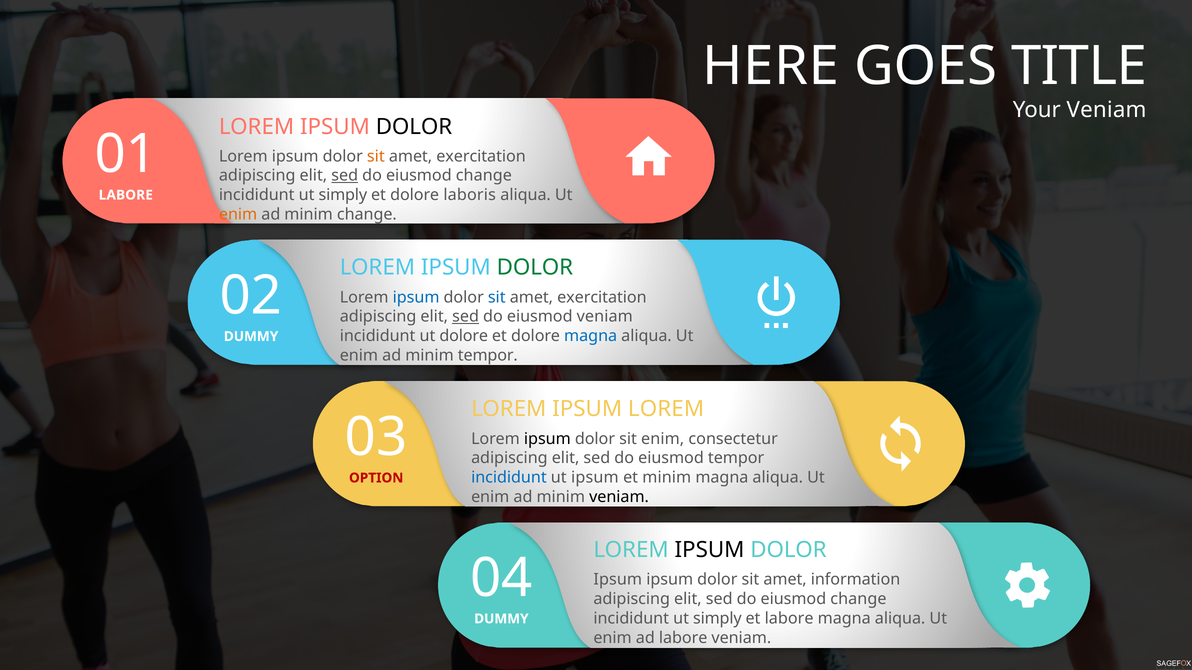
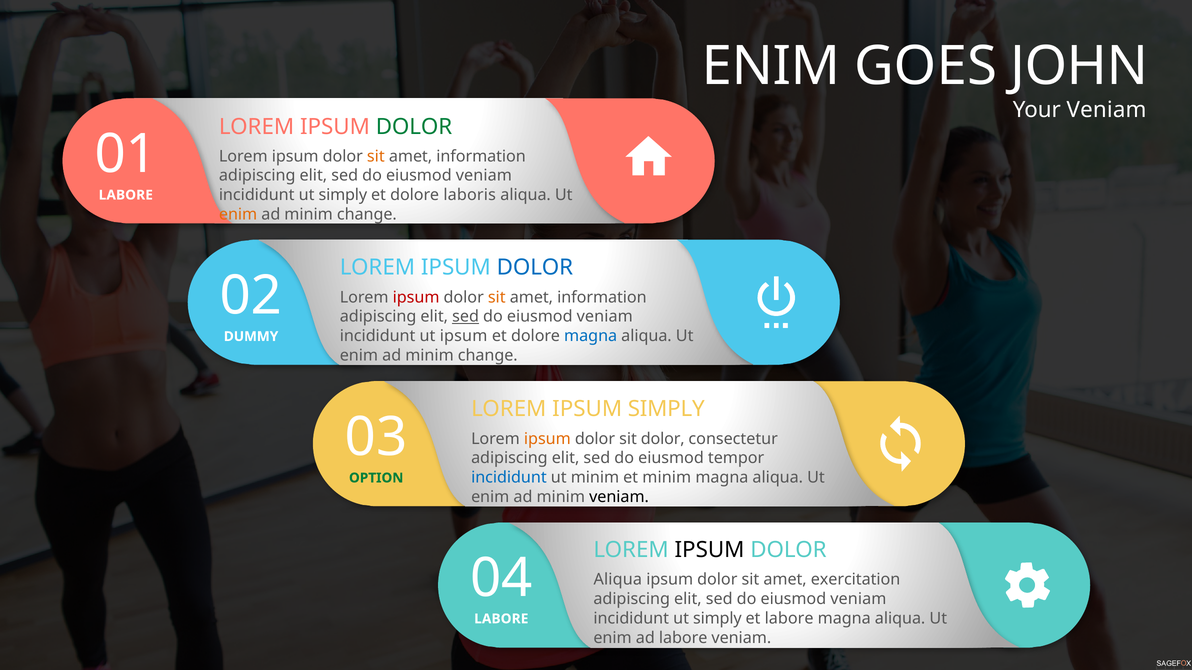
HERE at (771, 66): HERE -> ENIM
TITLE: TITLE -> JOHN
DOLOR at (414, 127) colour: black -> green
exercitation at (481, 156): exercitation -> information
sed at (345, 176) underline: present -> none
change at (484, 176): change -> veniam
DOLOR at (535, 268) colour: green -> blue
ipsum at (416, 297) colour: blue -> red
sit at (497, 297) colour: blue -> orange
exercitation at (602, 297): exercitation -> information
ut dolore: dolore -> ipsum
tempor at (488, 356): tempor -> change
IPSUM LOREM: LOREM -> SIMPLY
ipsum at (547, 439) colour: black -> orange
sit enim: enim -> dolor
ut ipsum: ipsum -> minim
OPTION colour: red -> green
Ipsum at (618, 580): Ipsum -> Aliqua
information: information -> exercitation
change at (858, 599): change -> veniam
DUMMY at (501, 619): DUMMY -> LABORE
